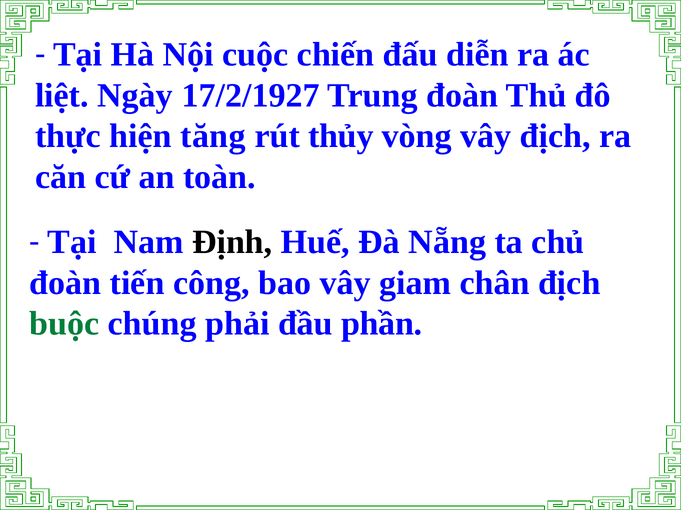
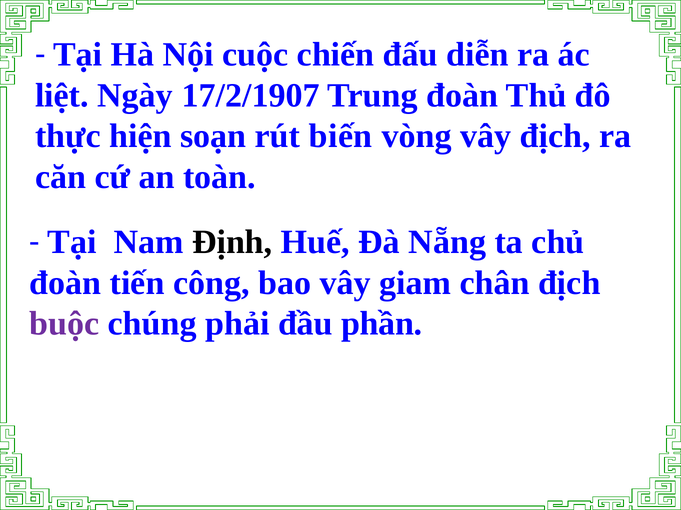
17/2/1927: 17/2/1927 -> 17/2/1907
tăng: tăng -> soạn
thủy: thủy -> biến
buộc colour: green -> purple
